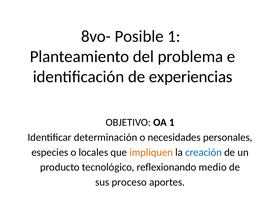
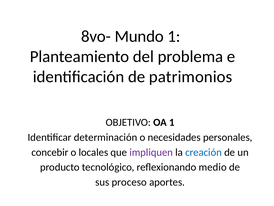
Posible: Posible -> Mundo
experiencias: experiencias -> patrimonios
especies: especies -> concebir
impliquen colour: orange -> purple
